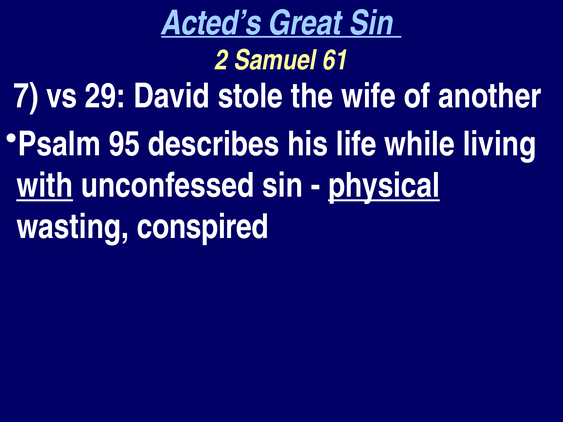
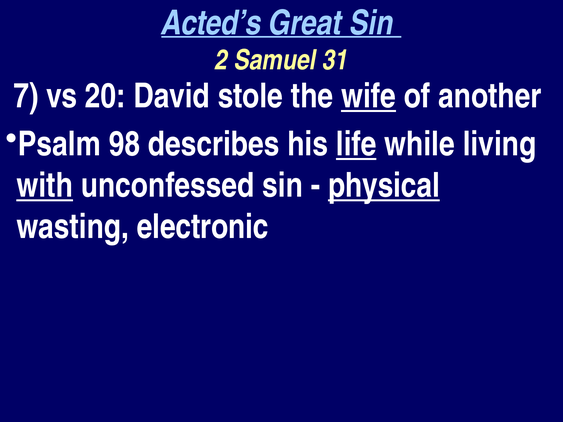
61: 61 -> 31
29: 29 -> 20
wife underline: none -> present
95: 95 -> 98
life underline: none -> present
conspired: conspired -> electronic
